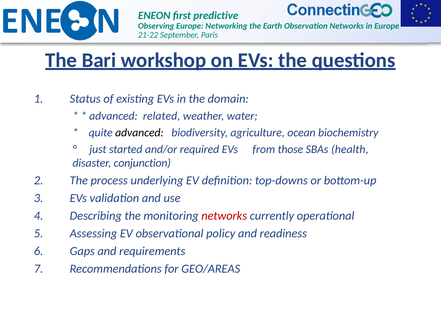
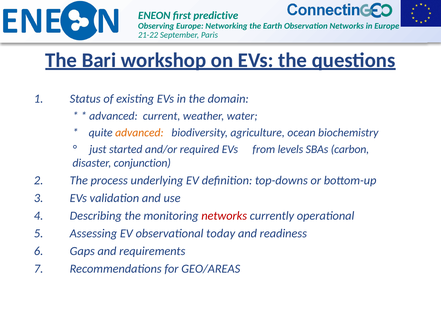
related: related -> current
advanced at (139, 132) colour: black -> orange
those: those -> levels
health: health -> carbon
policy: policy -> today
